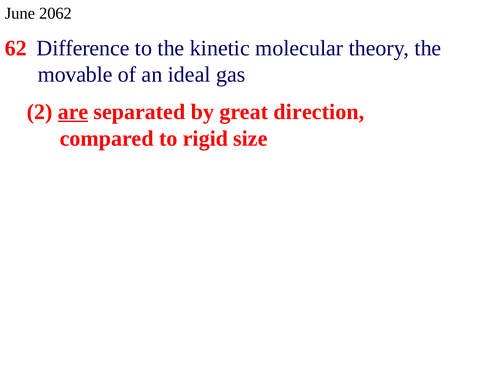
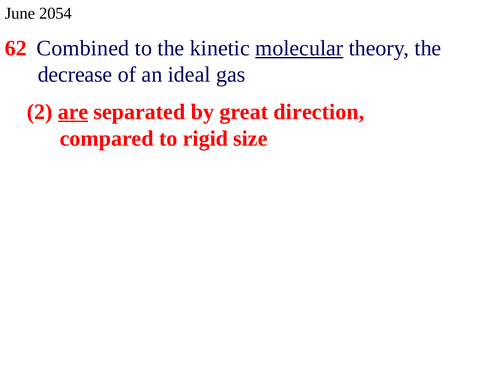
2062: 2062 -> 2054
Difference: Difference -> Combined
molecular underline: none -> present
movable: movable -> decrease
